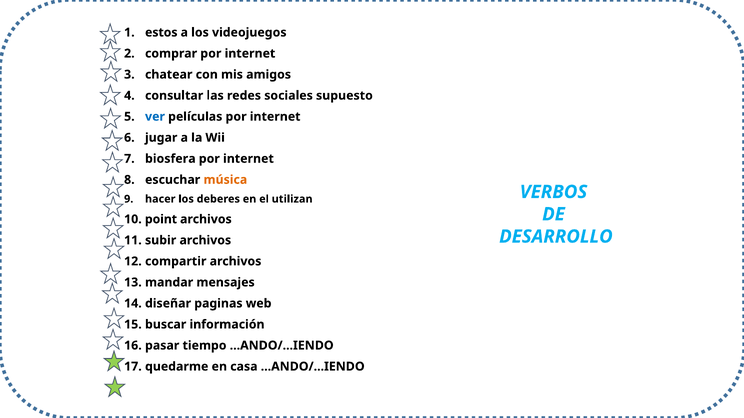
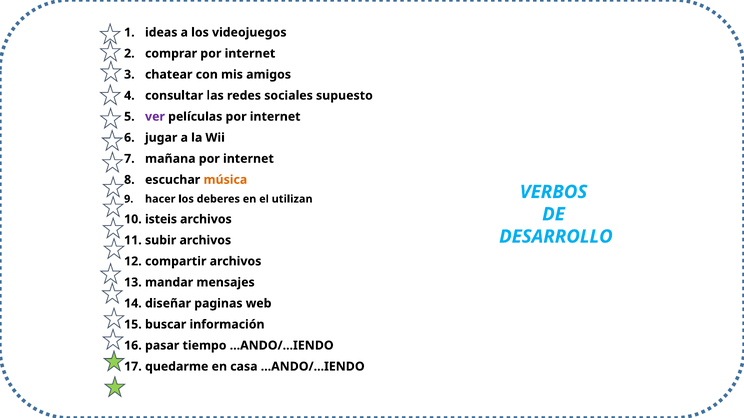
estos: estos -> ideas
ver colour: blue -> purple
biosfera: biosfera -> mañana
point: point -> isteis
